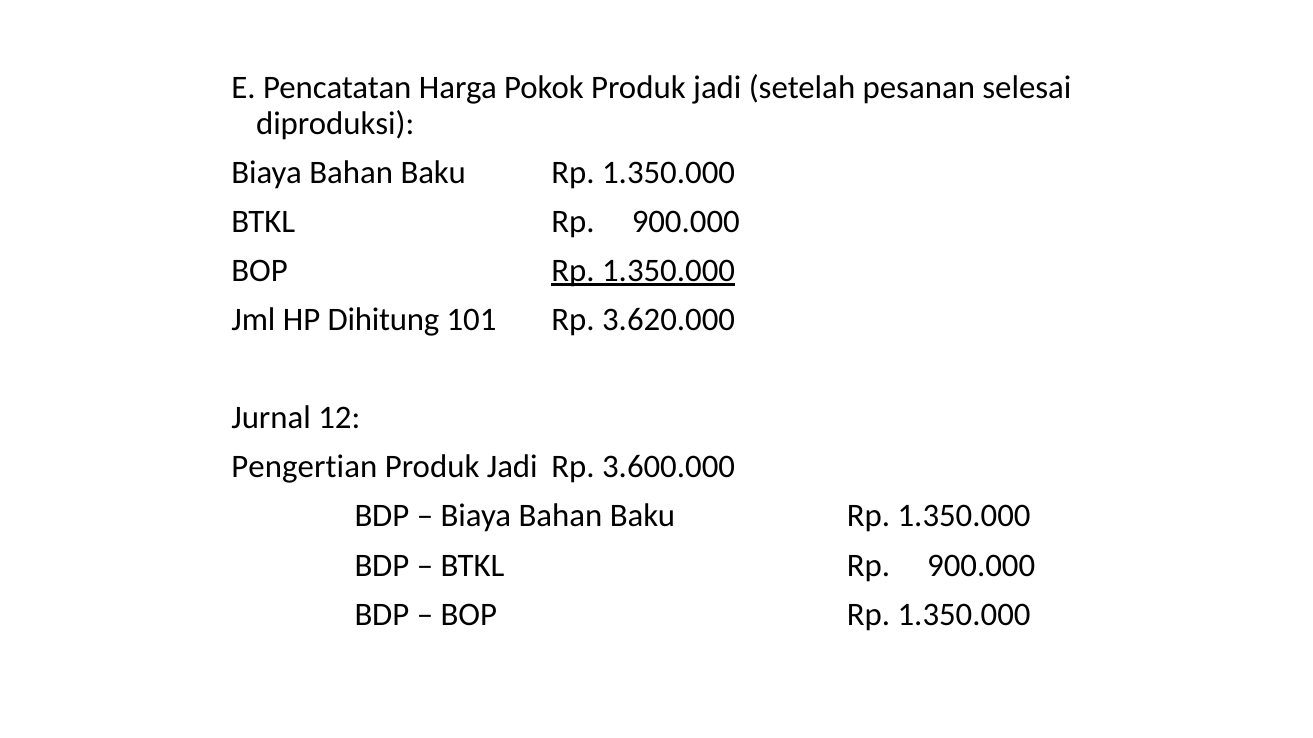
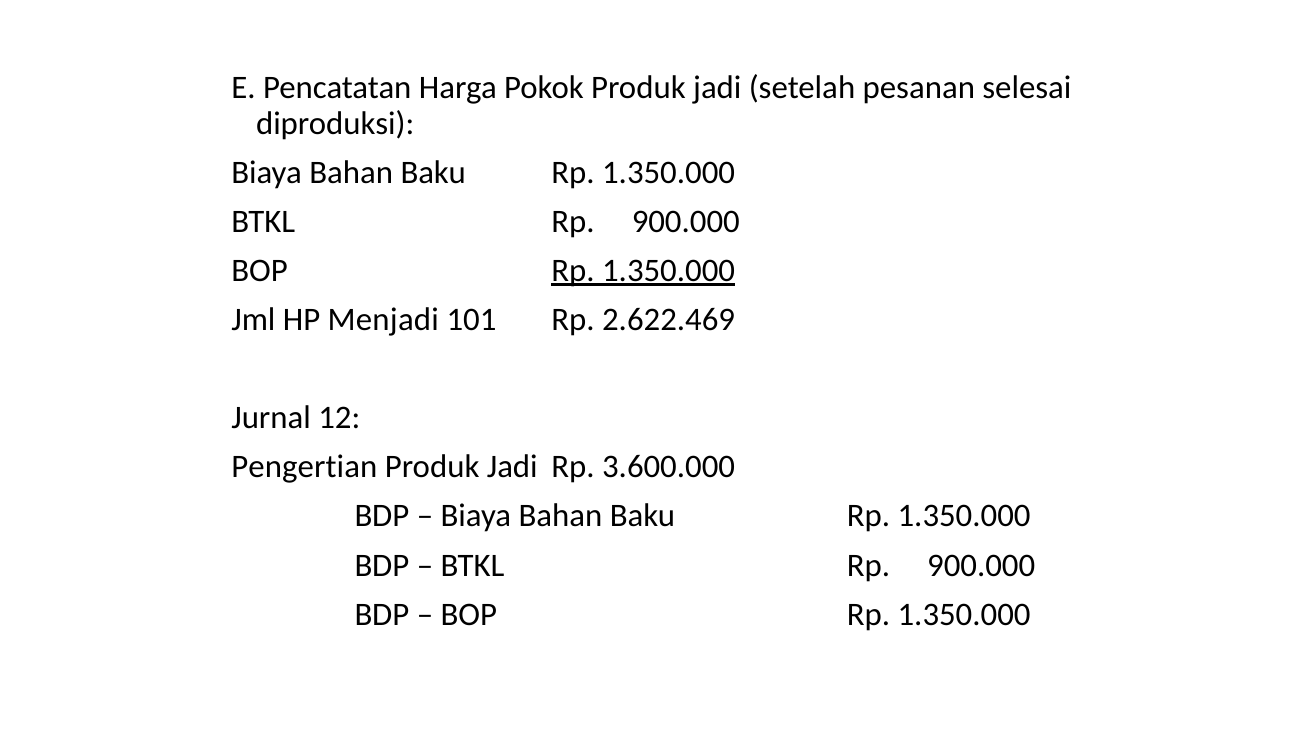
Dihitung: Dihitung -> Menjadi
3.620.000: 3.620.000 -> 2.622.469
